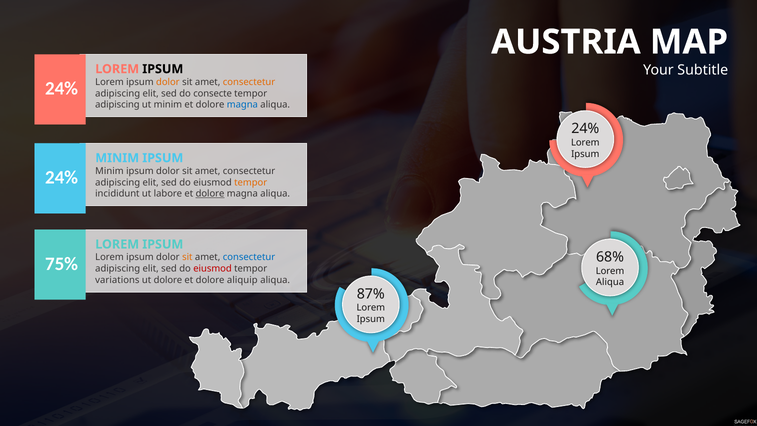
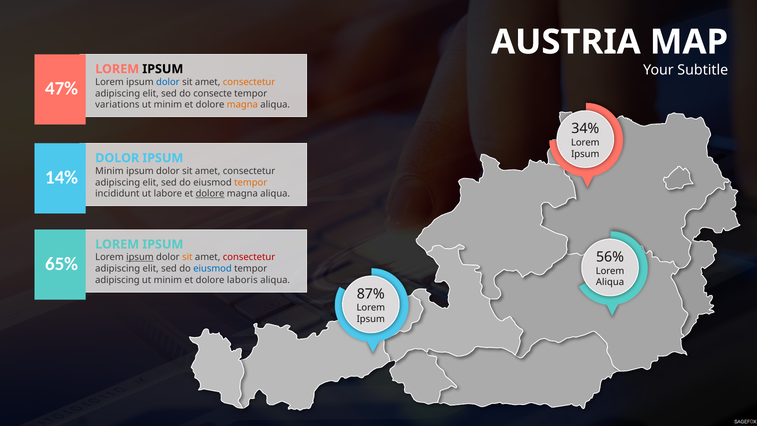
dolor at (168, 82) colour: orange -> blue
24% at (62, 89): 24% -> 47%
adipiscing at (117, 105): adipiscing -> variations
magna at (242, 105) colour: blue -> orange
24% at (585, 129): 24% -> 34%
MINIM at (117, 158): MINIM -> DOLOR
24% at (62, 178): 24% -> 14%
68%: 68% -> 56%
ipsum at (140, 257) underline: none -> present
consectetur at (249, 257) colour: blue -> red
75%: 75% -> 65%
eiusmod at (213, 269) colour: red -> blue
variations at (117, 280): variations -> adipiscing
dolore at (168, 280): dolore -> minim
aliquip: aliquip -> laboris
